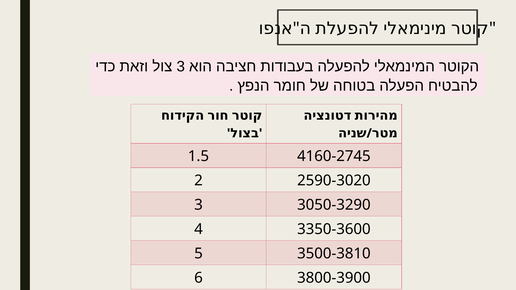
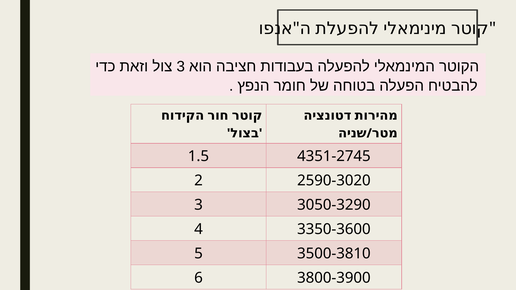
4160-2745: 4160-2745 -> 4351-2745
